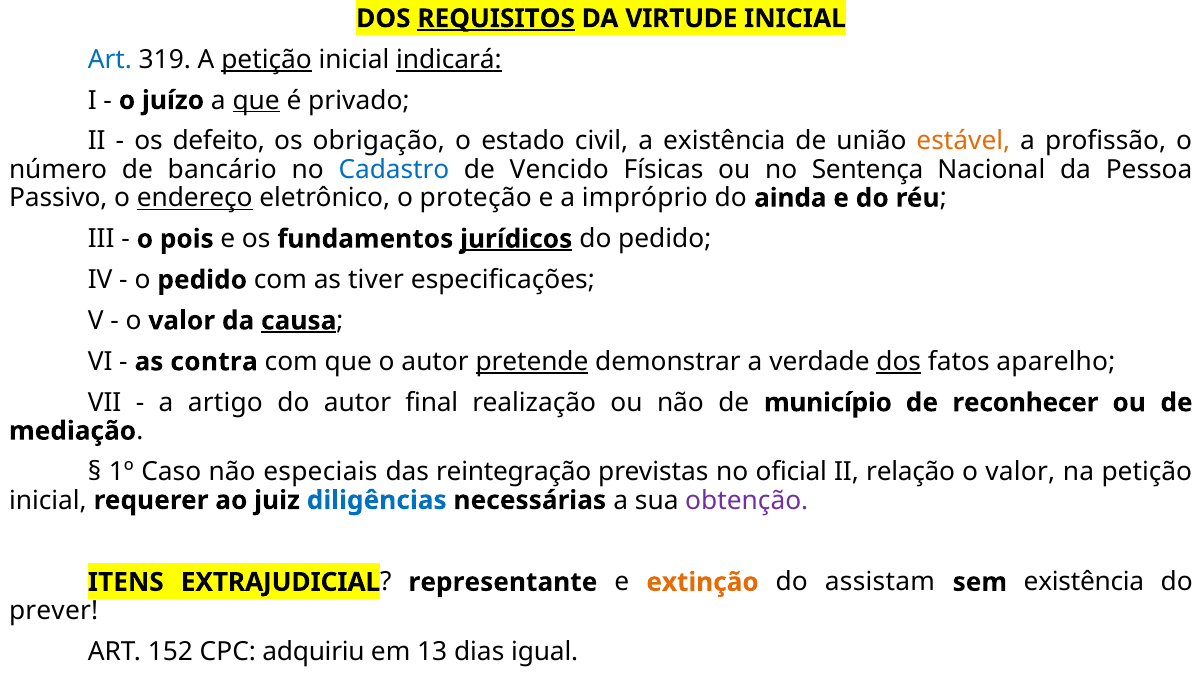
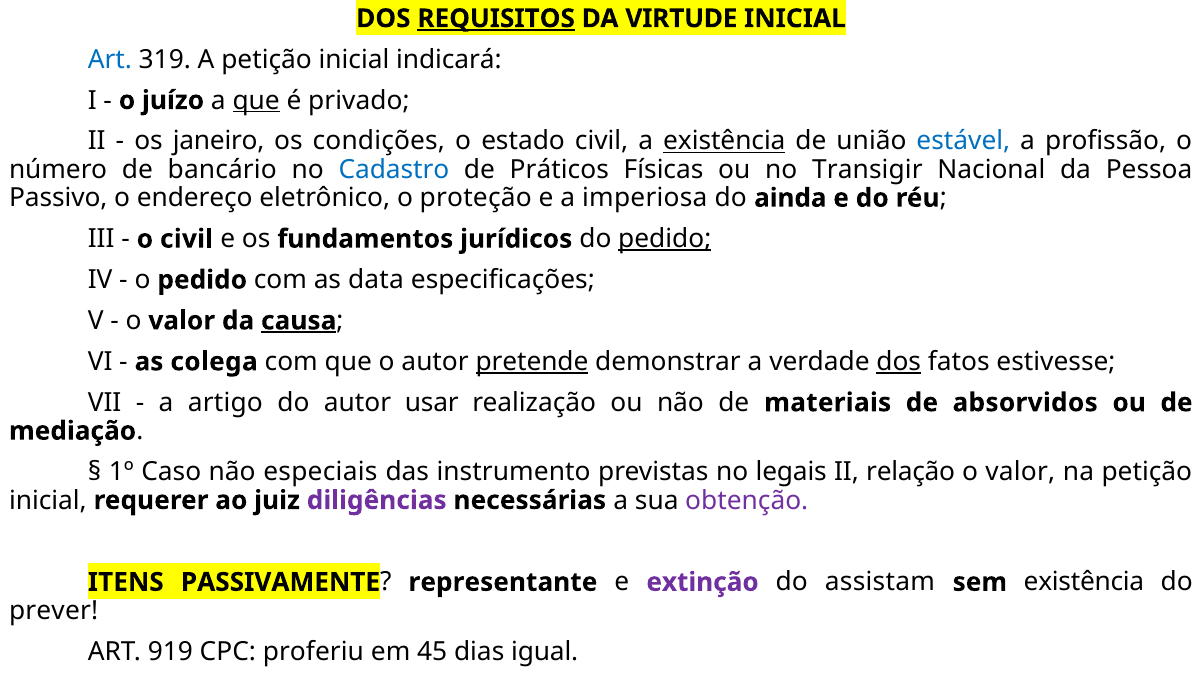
petição at (267, 59) underline: present -> none
indicará underline: present -> none
defeito: defeito -> janeiro
obrigação: obrigação -> condições
existência at (724, 141) underline: none -> present
estável colour: orange -> blue
Vencido: Vencido -> Práticos
Sentença: Sentença -> Transigir
endereço underline: present -> none
impróprio: impróprio -> imperiosa
o pois: pois -> civil
jurídicos underline: present -> none
pedido at (665, 239) underline: none -> present
tiver: tiver -> data
contra: contra -> colega
aparelho: aparelho -> estivesse
final: final -> usar
município: município -> materiais
reconhecer: reconhecer -> absorvidos
reintegração: reintegração -> instrumento
oficial: oficial -> legais
diligências colour: blue -> purple
EXTRAJUDICIAL: EXTRAJUDICIAL -> PASSIVAMENTE
extinção colour: orange -> purple
152: 152 -> 919
adquiriu: adquiriu -> proferiu
13: 13 -> 45
